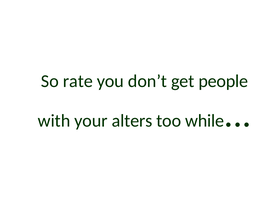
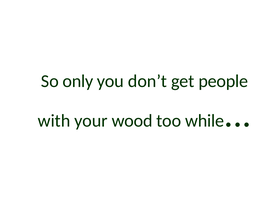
rate: rate -> only
alters: alters -> wood
